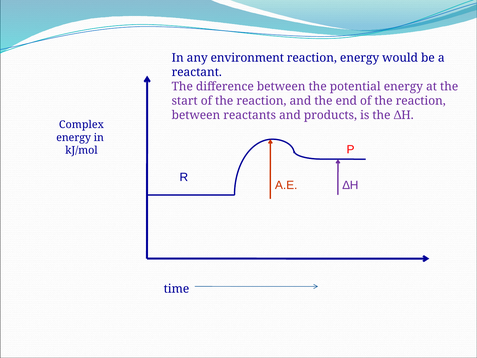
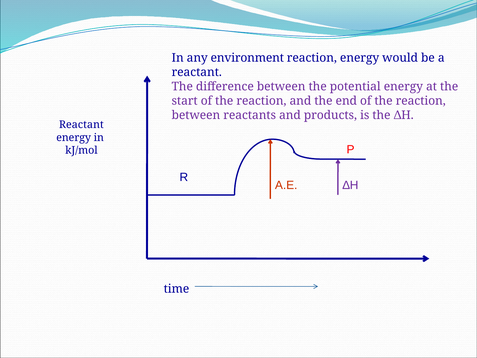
Complex at (81, 125): Complex -> Reactant
